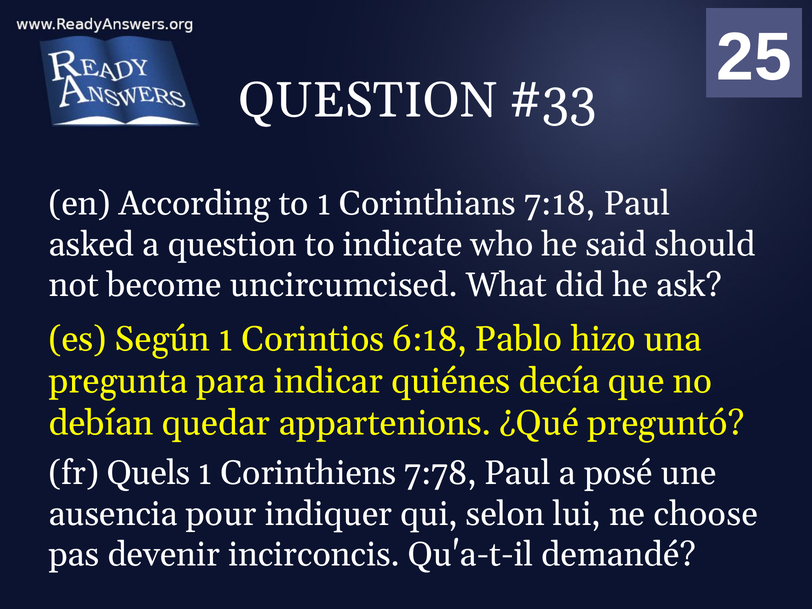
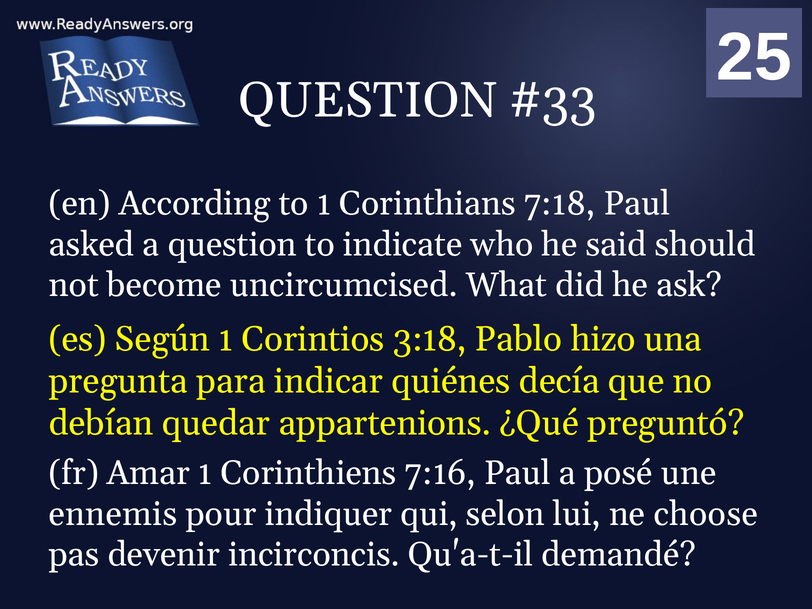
6:18: 6:18 -> 3:18
Quels: Quels -> Amar
7:78: 7:78 -> 7:16
ausencia: ausencia -> ennemis
